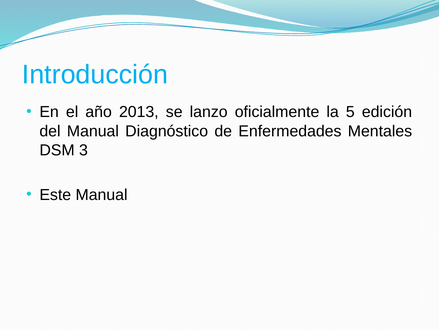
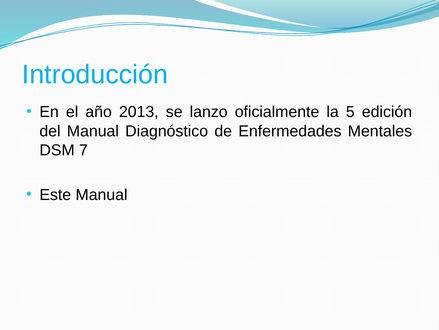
3: 3 -> 7
